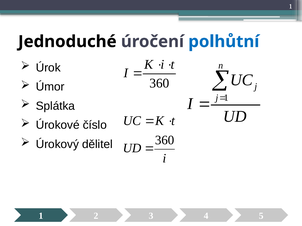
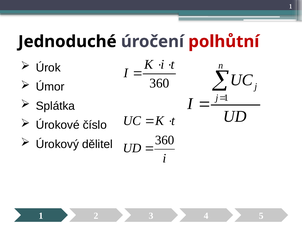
polhůtní colour: blue -> red
